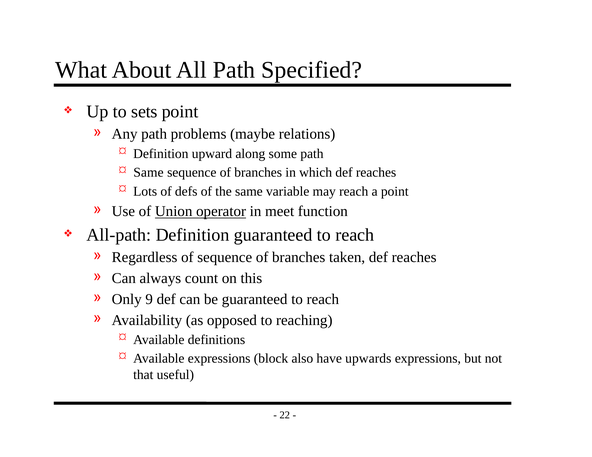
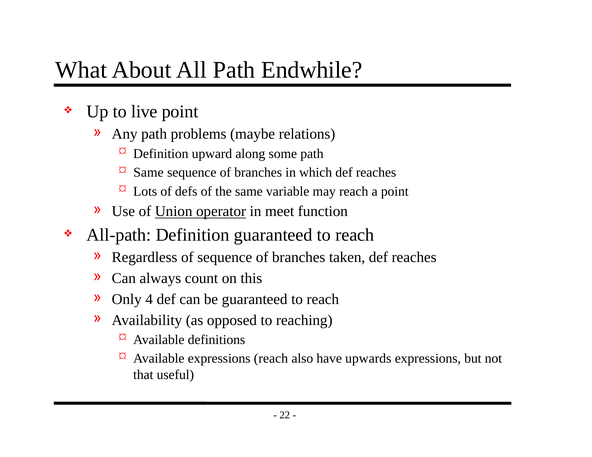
Specified: Specified -> Endwhile
sets: sets -> live
9: 9 -> 4
expressions block: block -> reach
